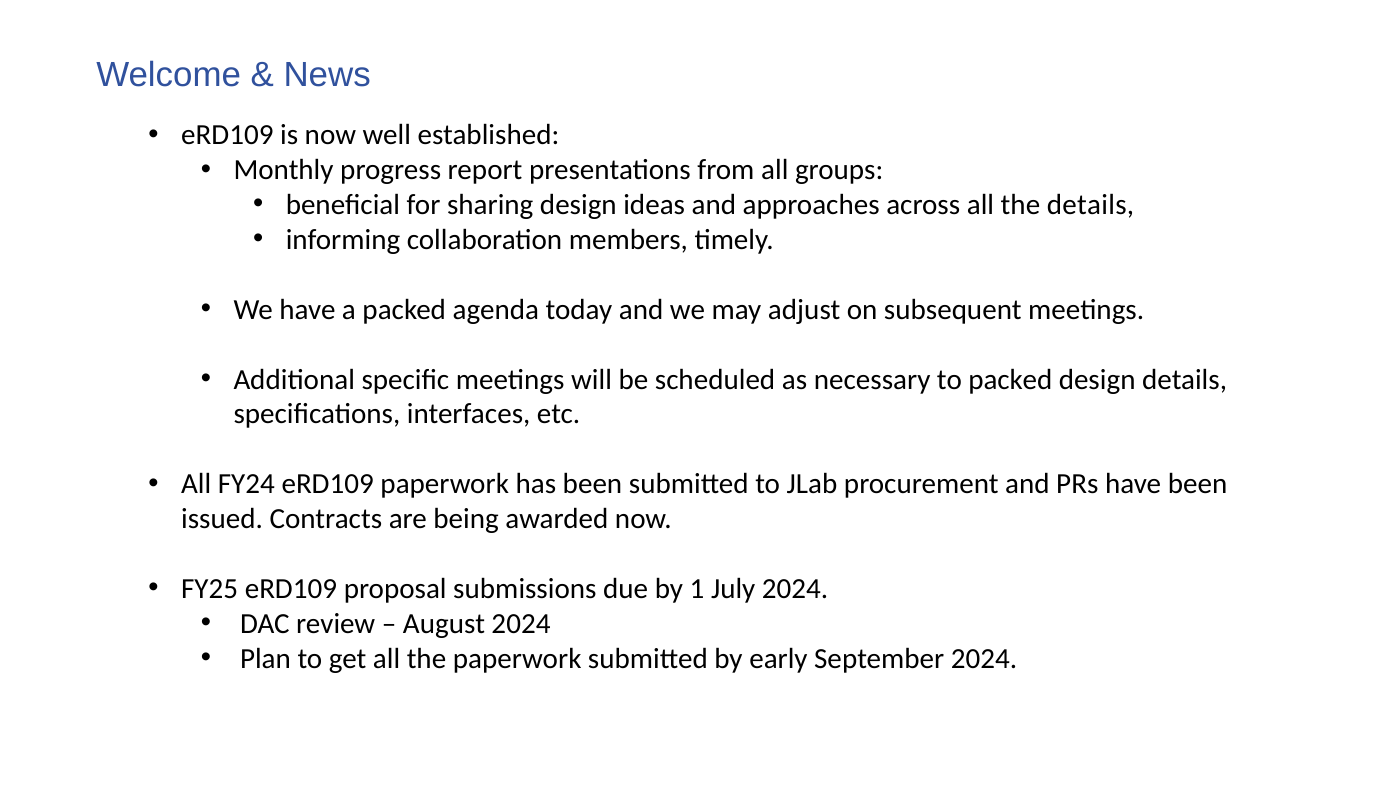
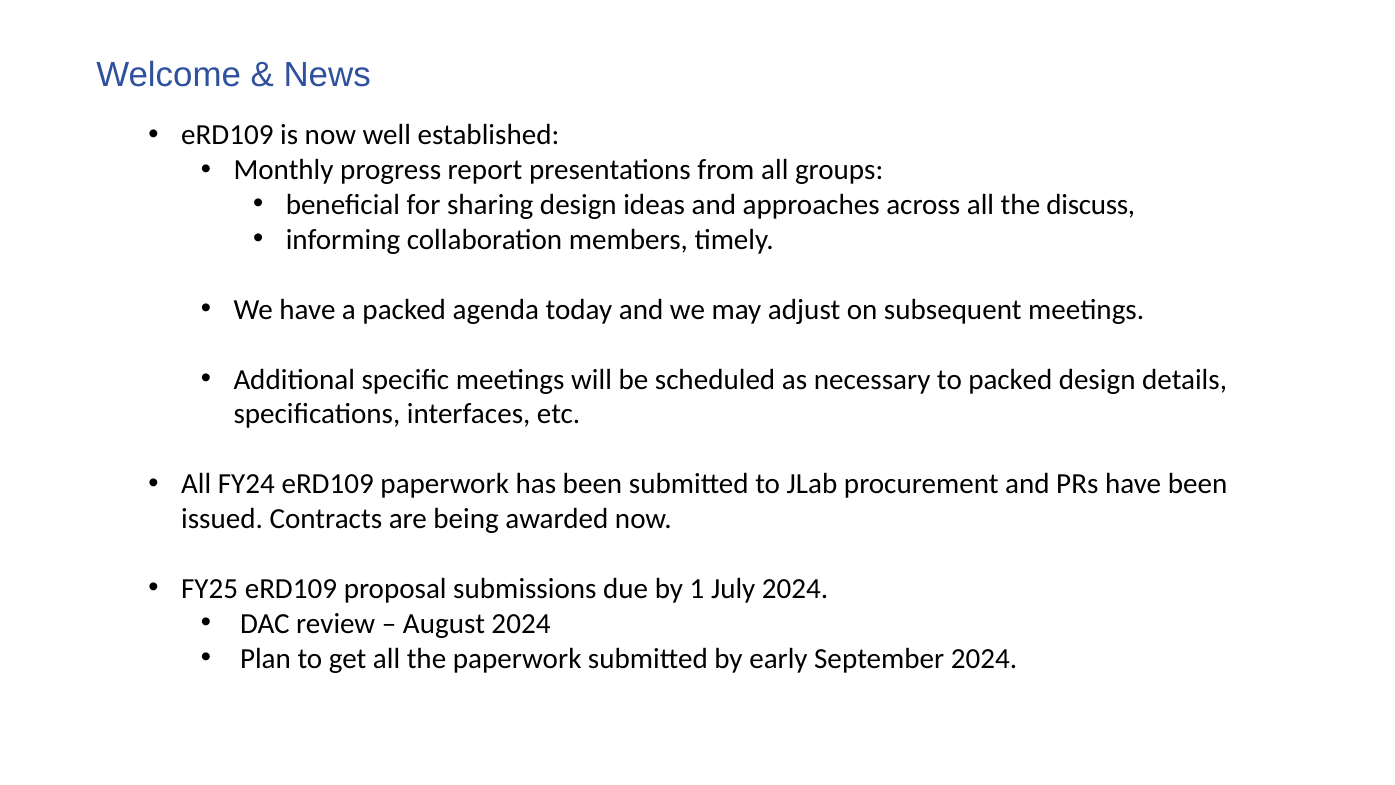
the details: details -> discuss
